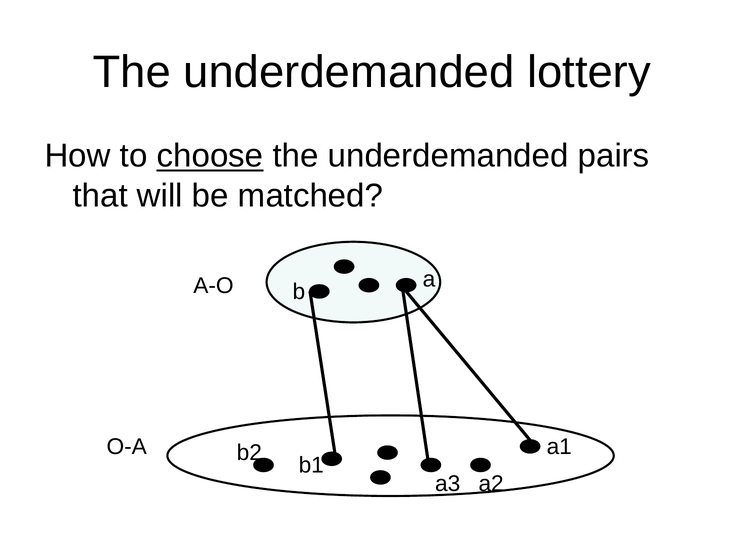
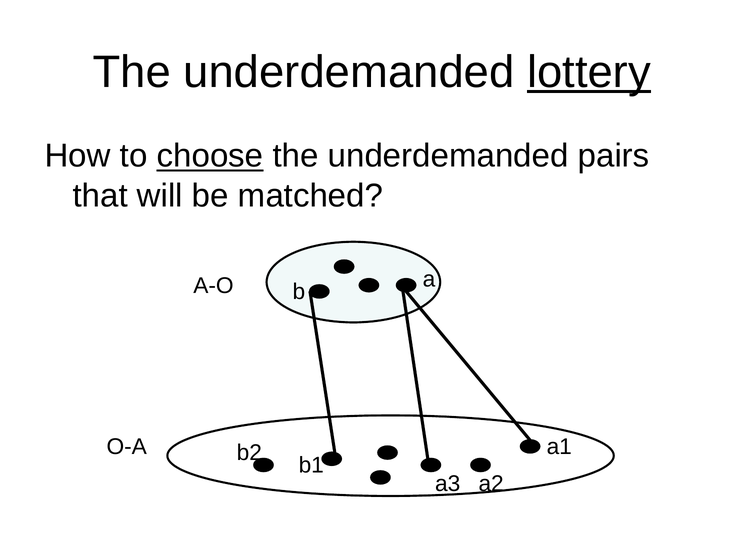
lottery underline: none -> present
